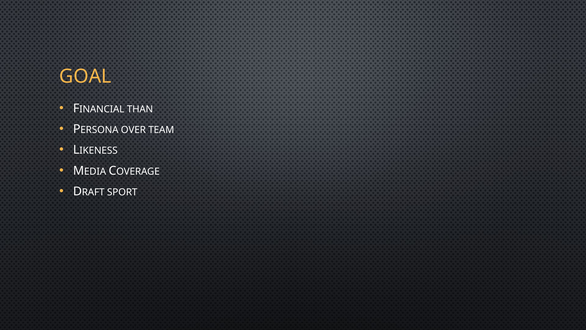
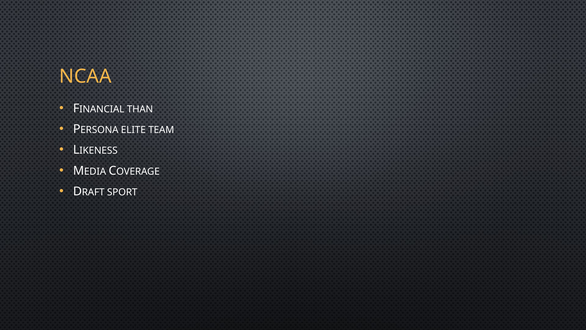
GOAL: GOAL -> NCAA
OVER: OVER -> ELITE
